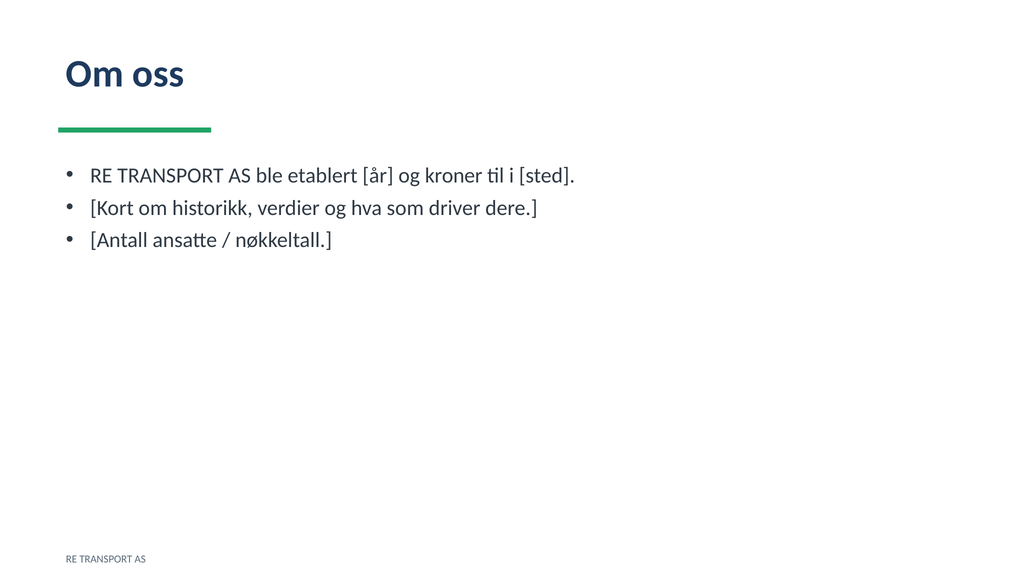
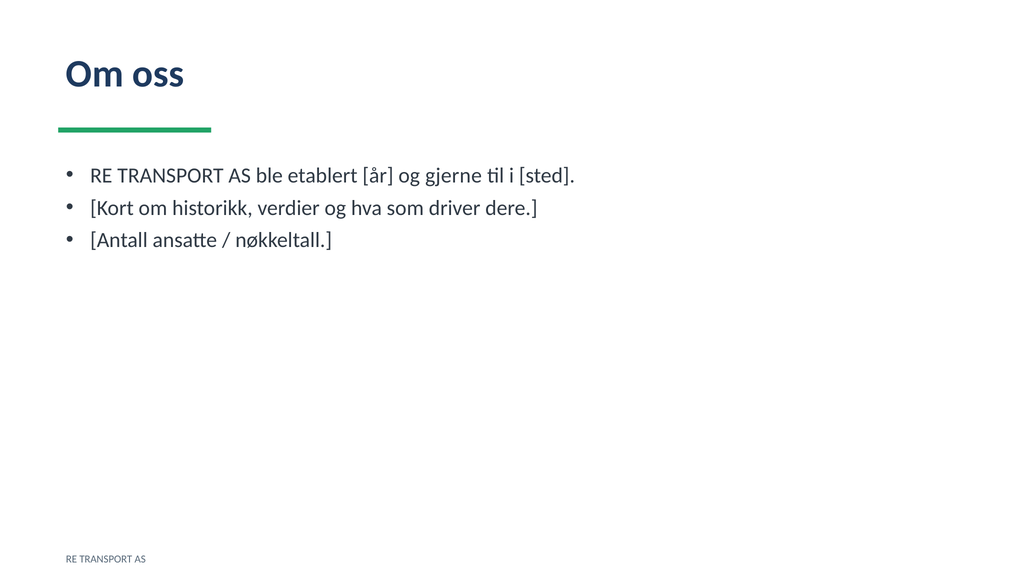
kroner: kroner -> gjerne
